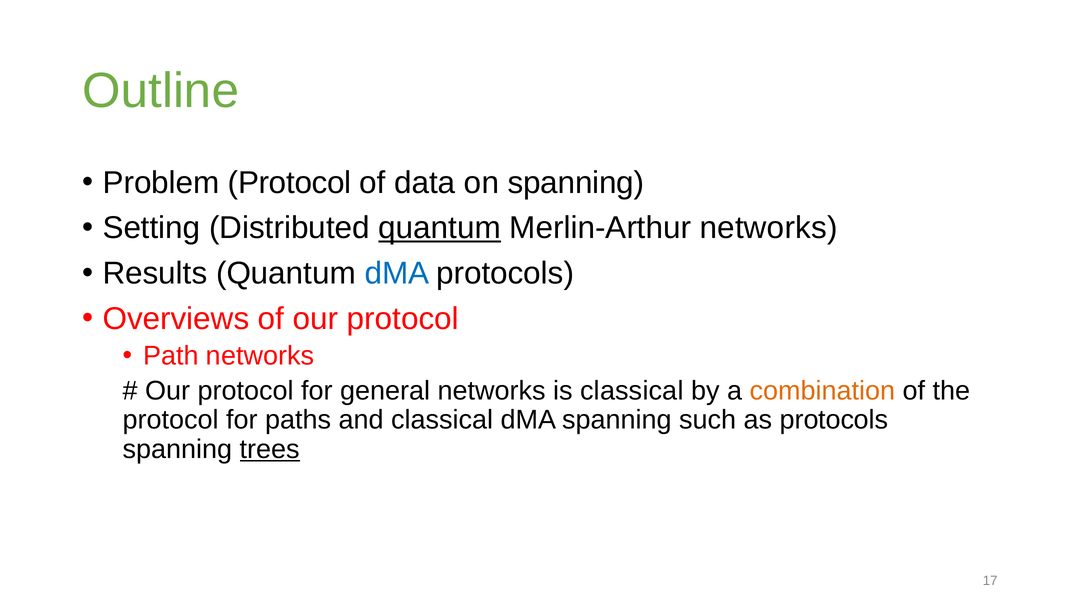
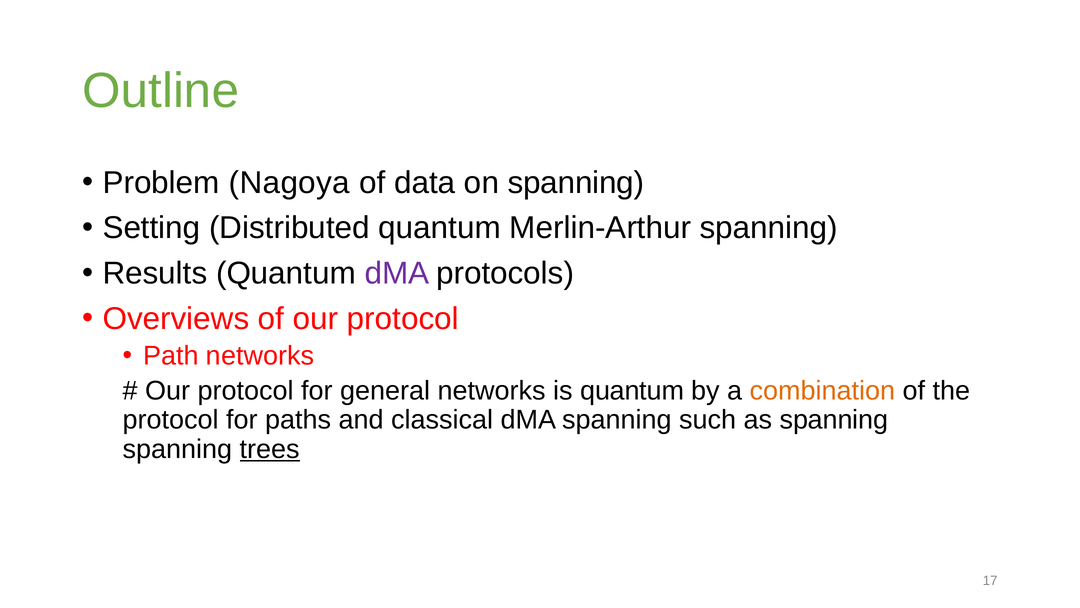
Problem Protocol: Protocol -> Nagoya
quantum at (440, 228) underline: present -> none
Merlin-Arthur networks: networks -> spanning
dMA at (397, 273) colour: blue -> purple
is classical: classical -> quantum
as protocols: protocols -> spanning
